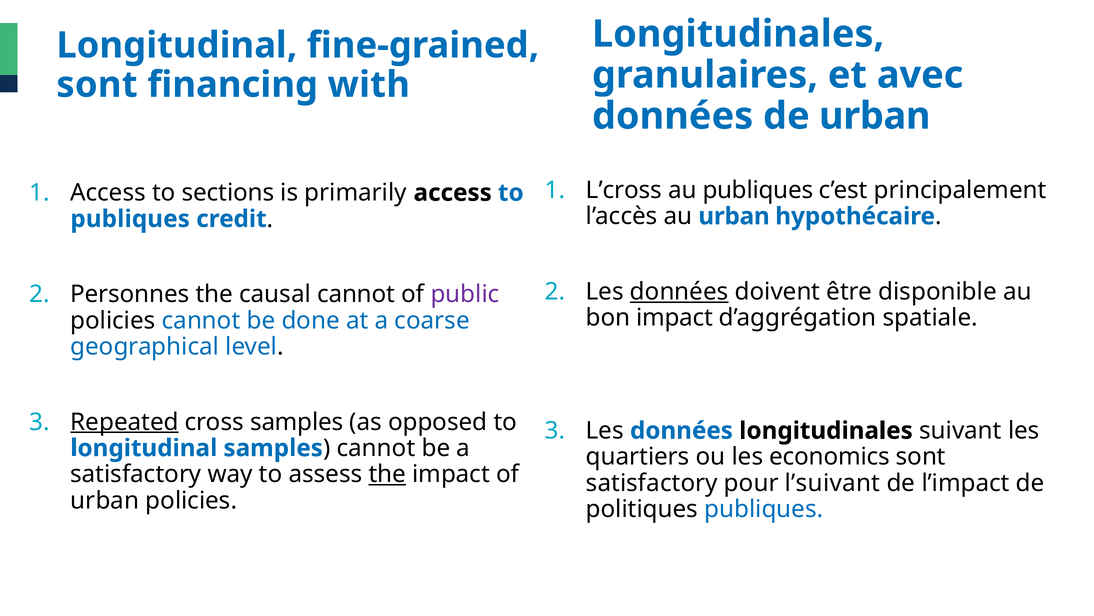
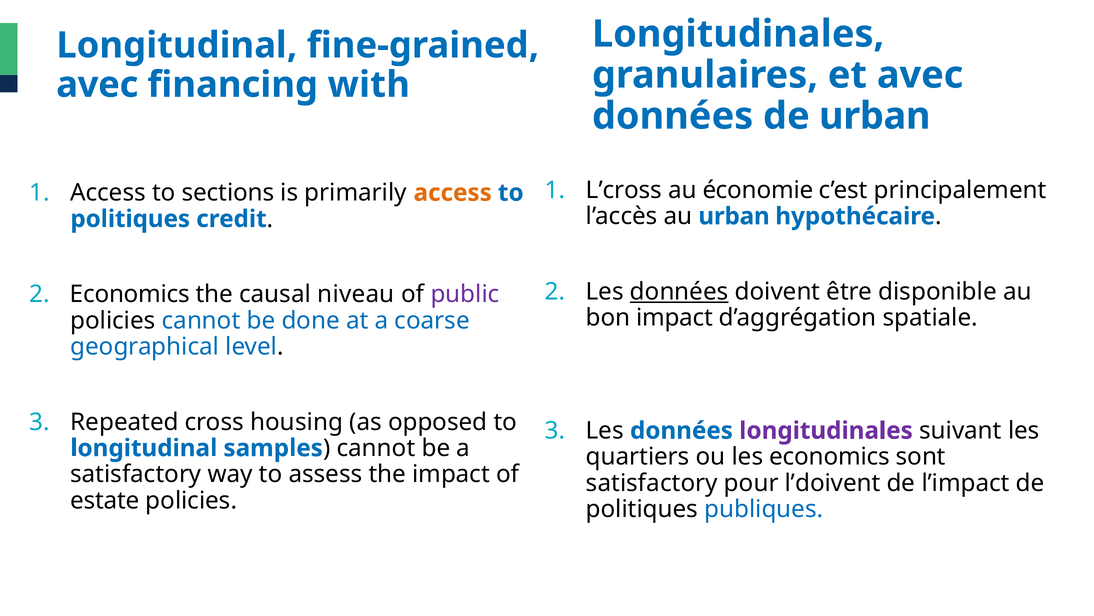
sont at (97, 85): sont -> avec
au publiques: publiques -> économie
access at (453, 193) colour: black -> orange
publiques at (130, 219): publiques -> politiques
Personnes at (130, 294): Personnes -> Economics
causal cannot: cannot -> niveau
Repeated underline: present -> none
cross samples: samples -> housing
longitudinales at (826, 430) colour: black -> purple
the at (387, 474) underline: present -> none
l’suivant: l’suivant -> l’doivent
urban at (105, 500): urban -> estate
